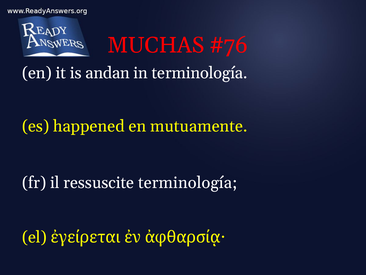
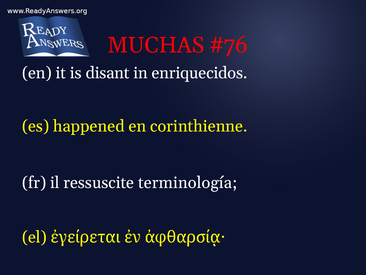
andan: andan -> disant
in terminología: terminología -> enriquecidos
mutuamente: mutuamente -> corinthienne
